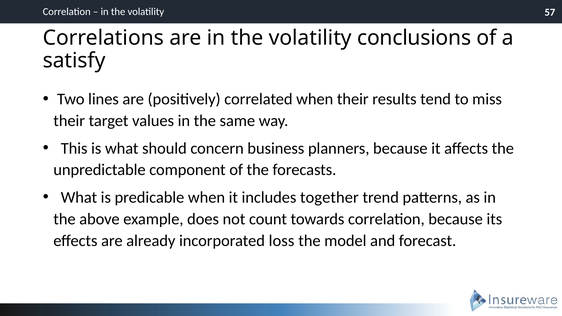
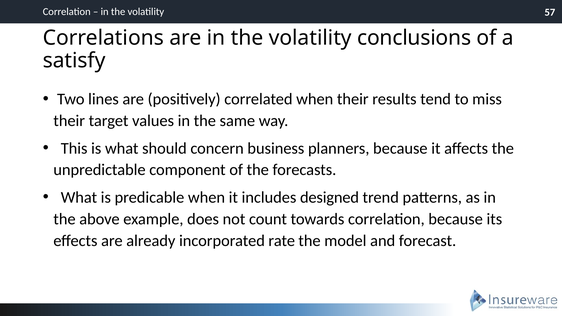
together: together -> designed
loss: loss -> rate
